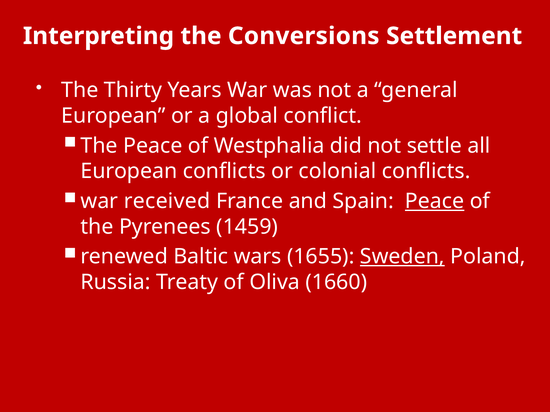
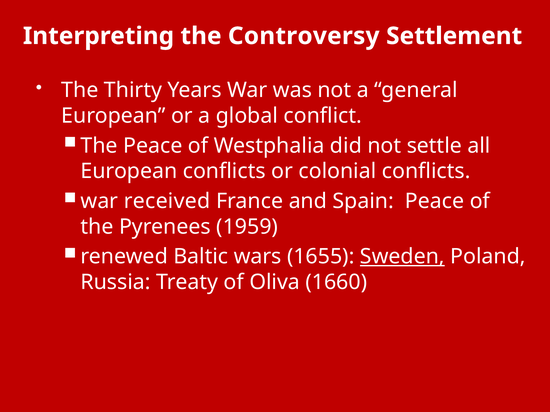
Conversions: Conversions -> Controversy
Peace at (435, 201) underline: present -> none
1459: 1459 -> 1959
